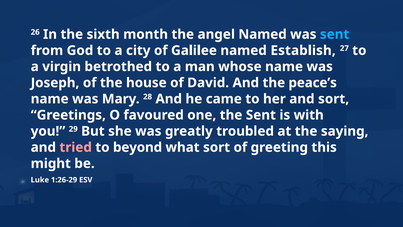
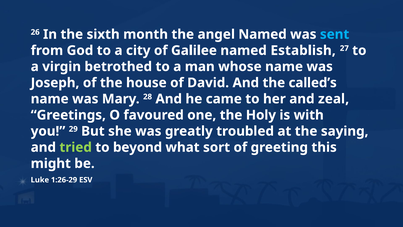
peace’s: peace’s -> called’s
and sort: sort -> zeal
the Sent: Sent -> Holy
tried colour: pink -> light green
